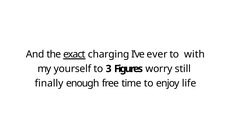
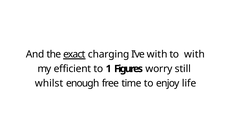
I’ve ever: ever -> with
yourself: yourself -> efficient
3: 3 -> 1
finally: finally -> whilst
